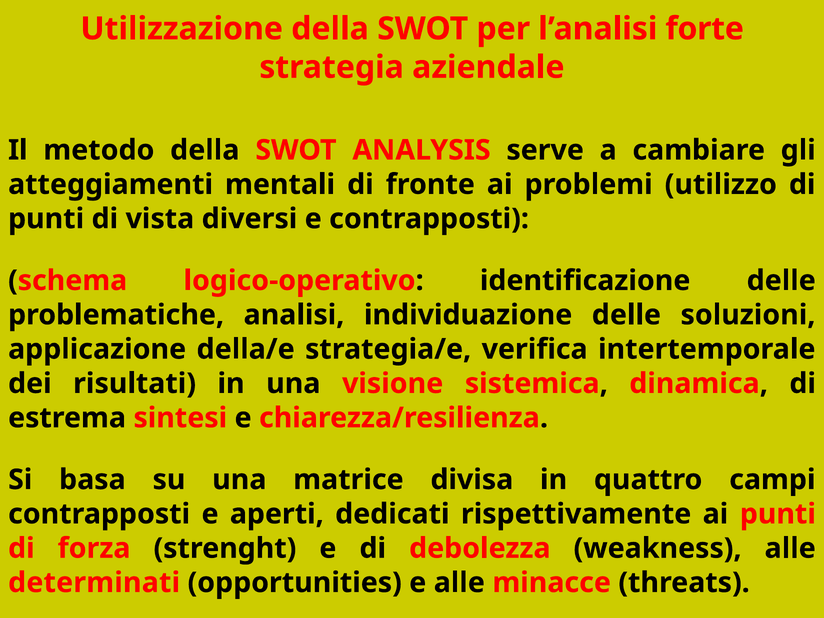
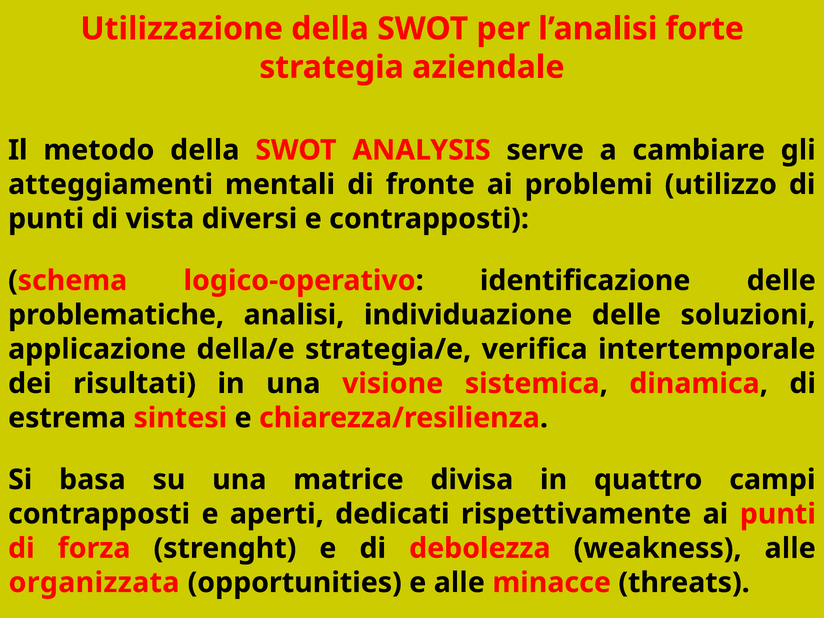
determinati: determinati -> organizzata
